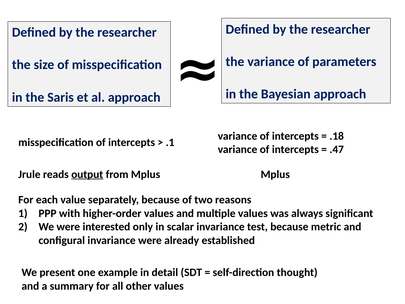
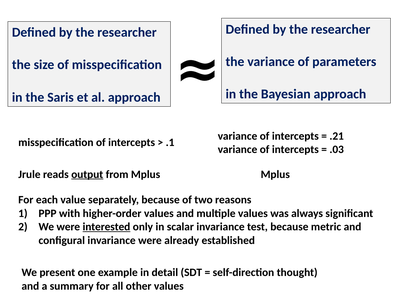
.18: .18 -> .21
.47: .47 -> .03
interested underline: none -> present
